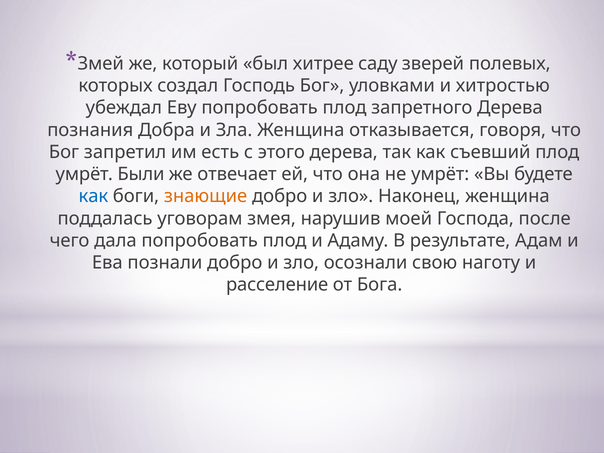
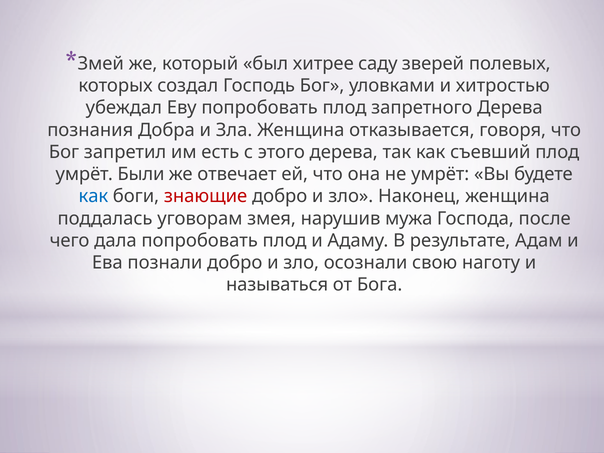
знающие colour: orange -> red
моей: моей -> мужа
расселение: расселение -> называться
